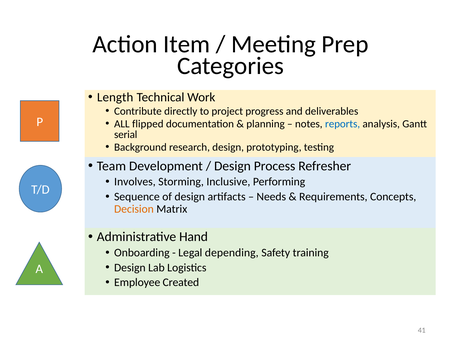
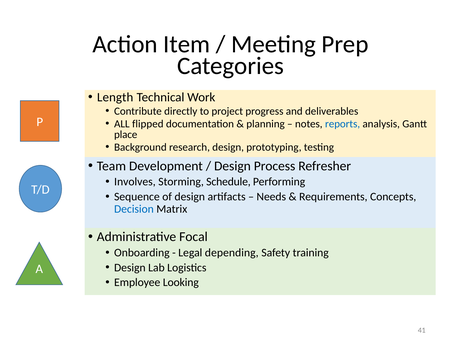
serial: serial -> place
Inclusive: Inclusive -> Schedule
Decision colour: orange -> blue
Hand: Hand -> Focal
Created: Created -> Looking
